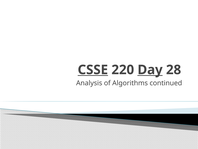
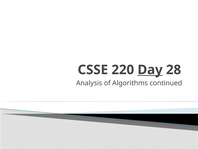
CSSE underline: present -> none
